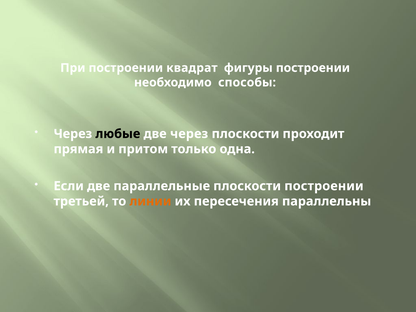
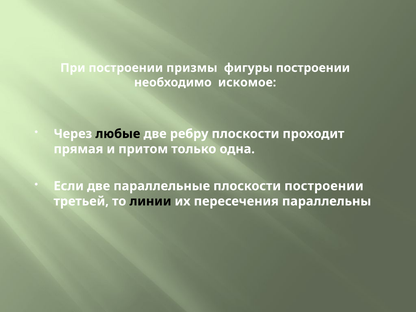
квадрат: квадрат -> призмы
способы: способы -> искомое
две через: через -> ребру
линии colour: orange -> black
